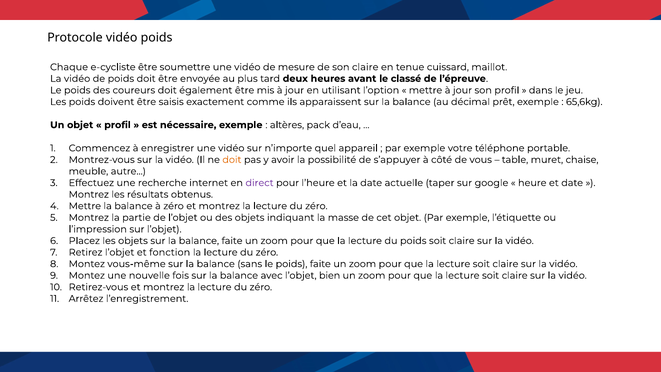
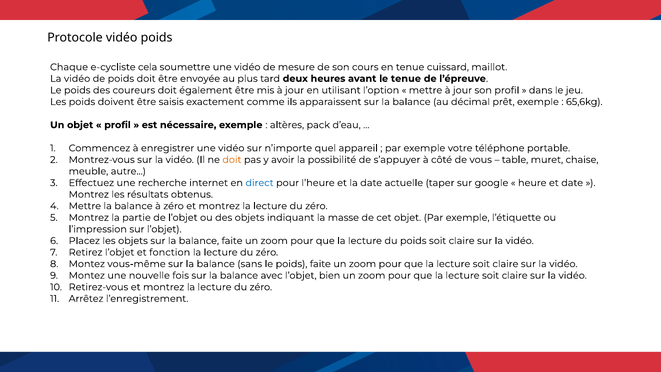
e-cycliste être: être -> cela
son claire: claire -> cours
le classé: classé -> tenue
direct colour: purple -> blue
